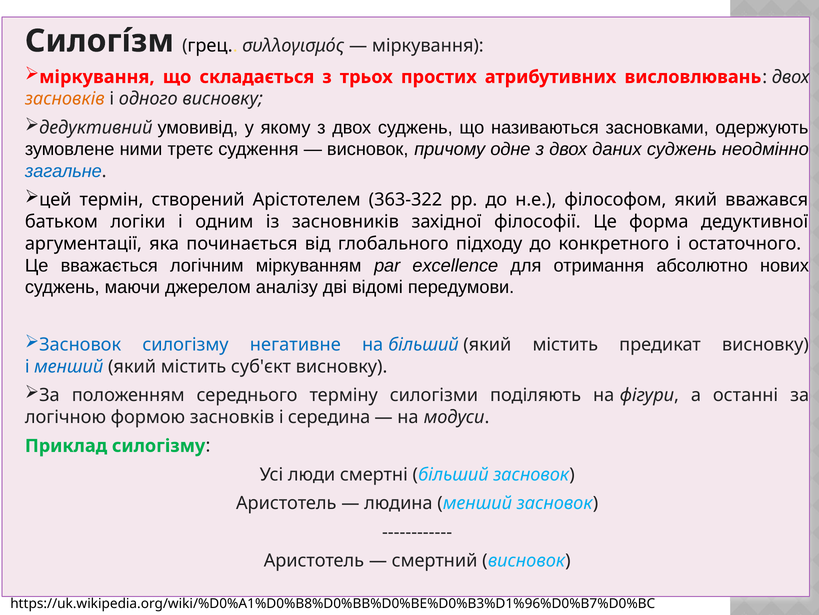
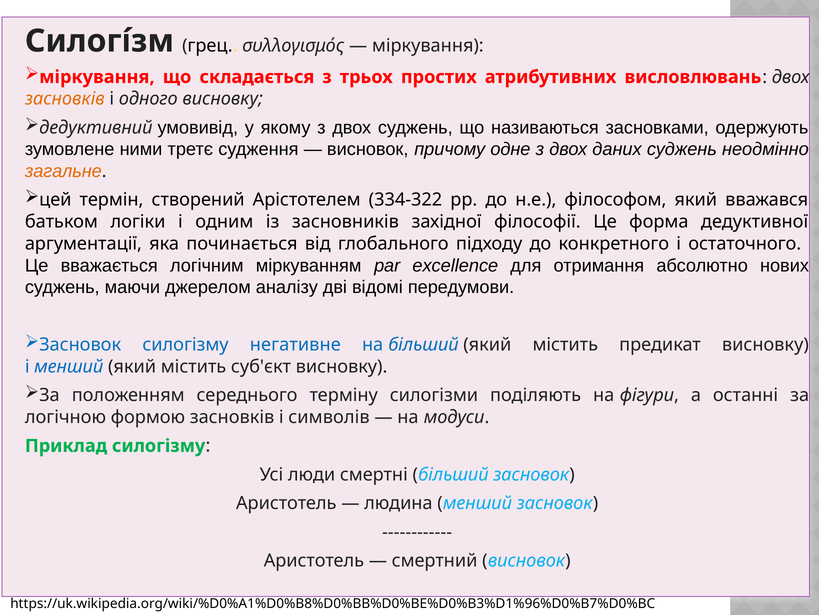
загальне colour: blue -> orange
363-322: 363-322 -> 334-322
середина: середина -> символів
